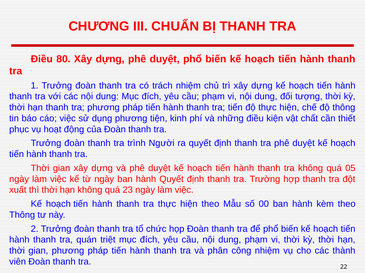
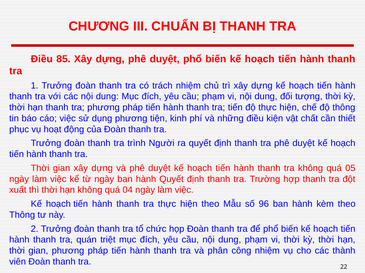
80: 80 -> 85
23: 23 -> 04
00: 00 -> 96
